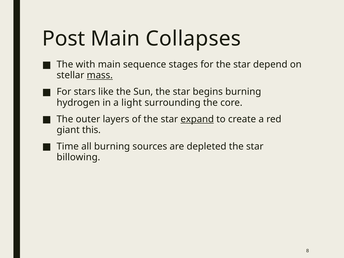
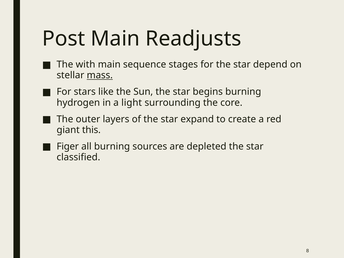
Collapses: Collapses -> Readjusts
expand underline: present -> none
Time: Time -> Figer
billowing: billowing -> classified
